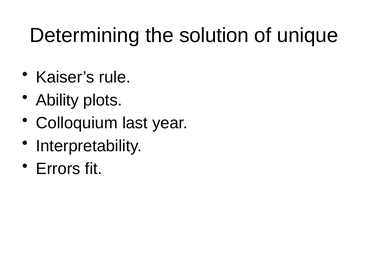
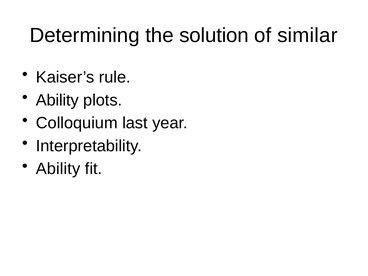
unique: unique -> similar
Errors at (58, 169): Errors -> Ability
